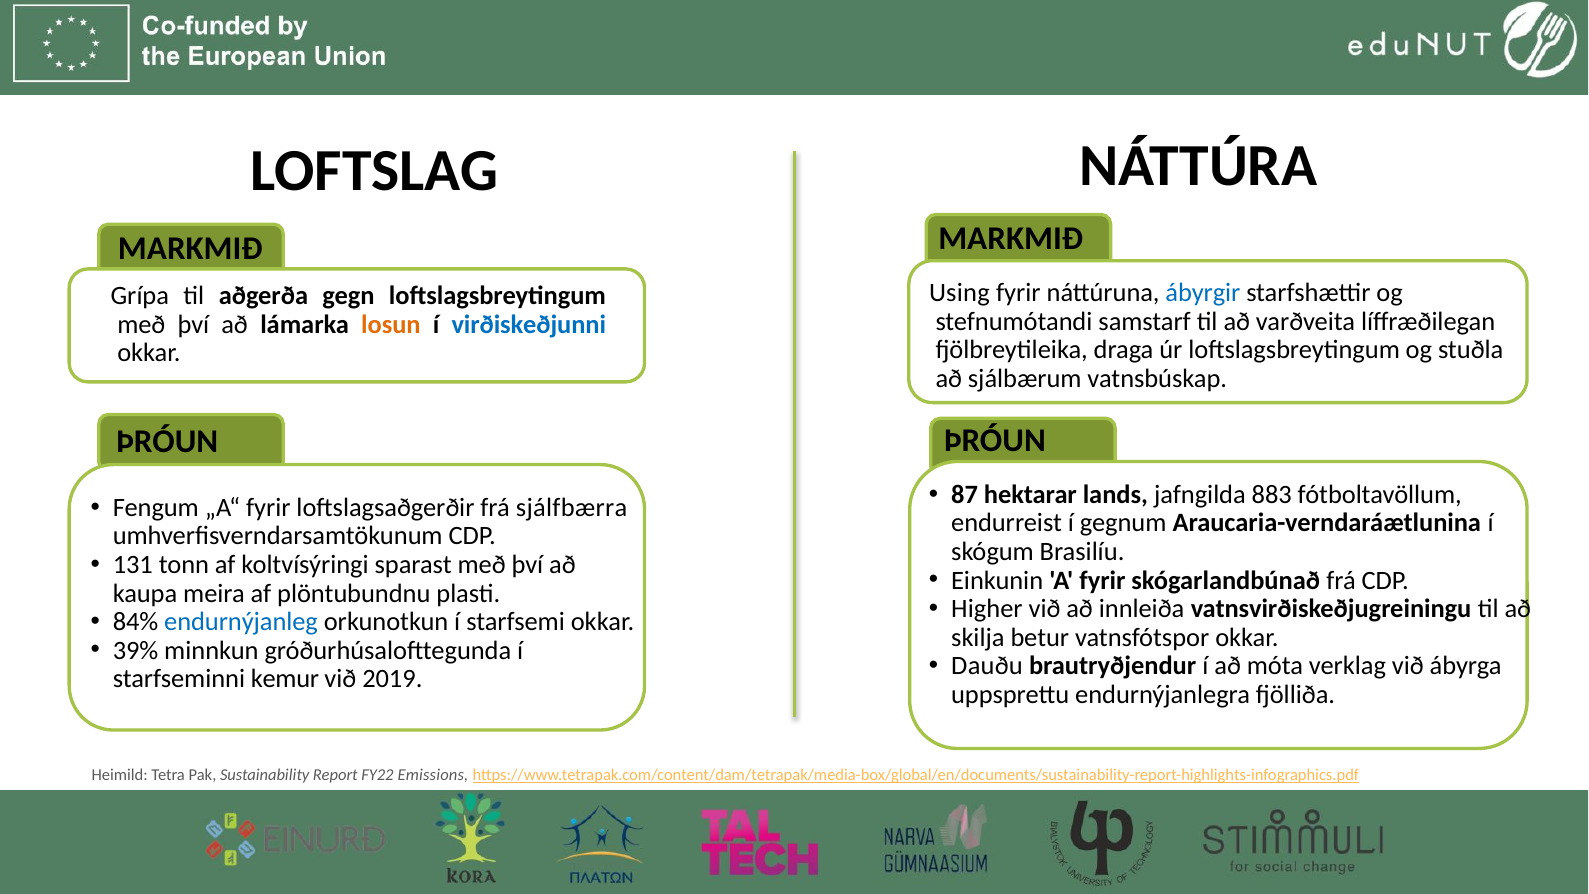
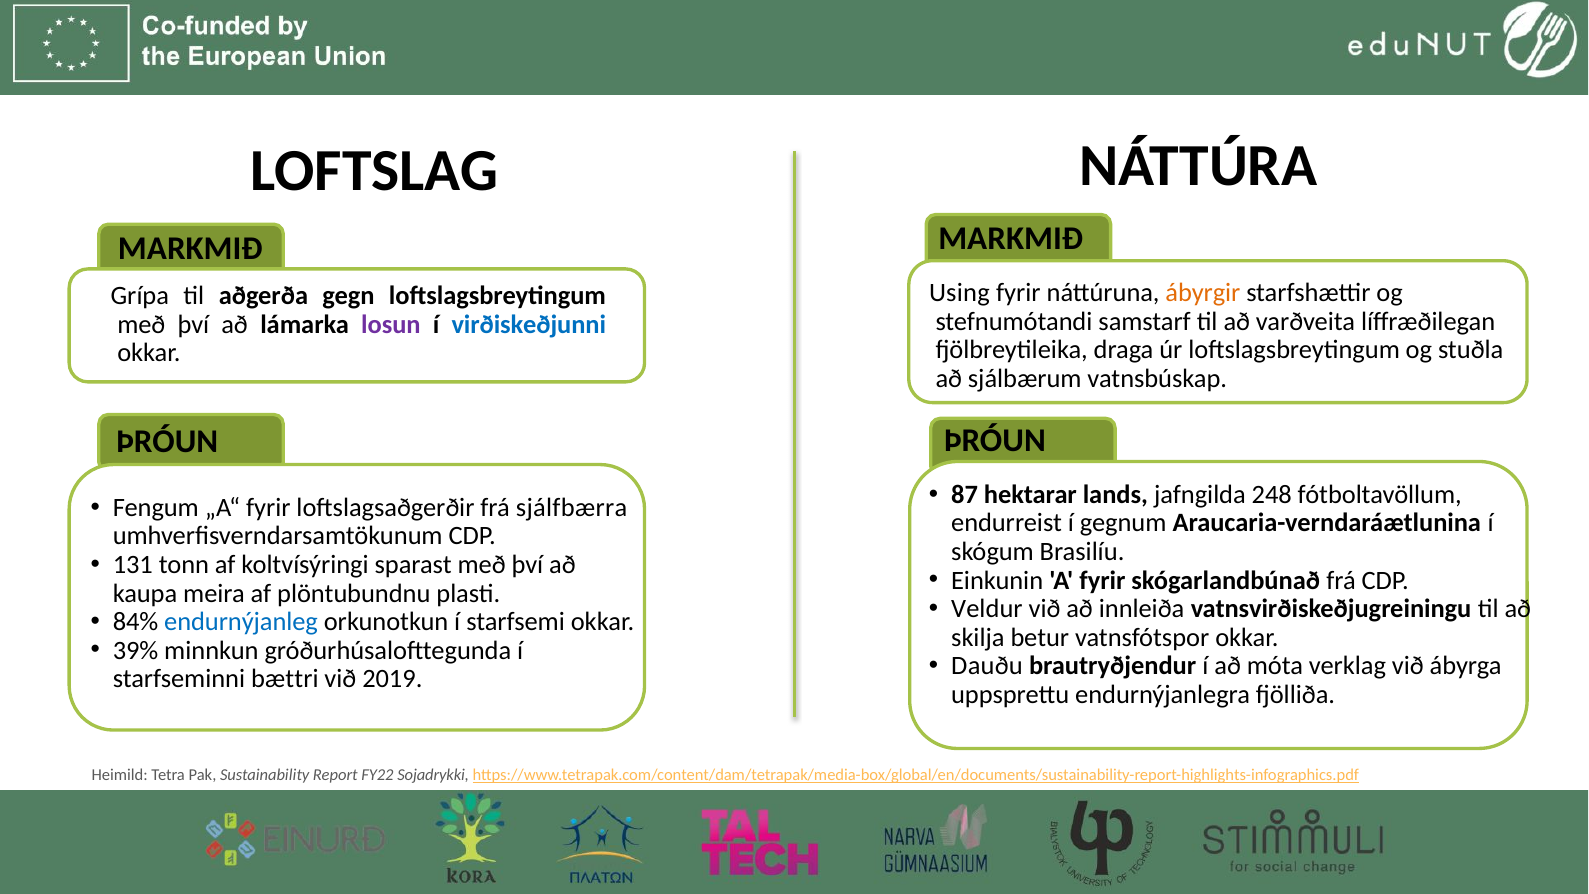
ábyrgir colour: blue -> orange
losun colour: orange -> purple
883: 883 -> 248
Higher: Higher -> Veldur
kemur: kemur -> bættri
Emissions: Emissions -> Sojadrykki
